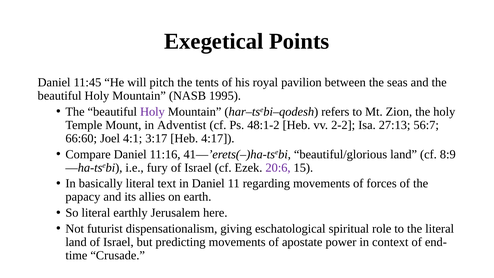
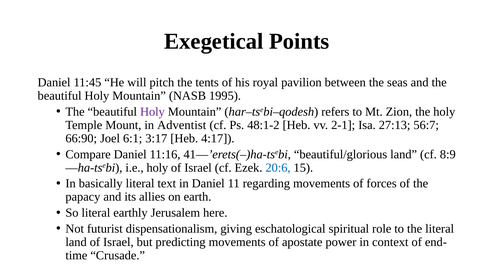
2-2: 2-2 -> 2-1
66:60: 66:60 -> 66:90
4:1: 4:1 -> 6:1
i.e fury: fury -> holy
20:6 colour: purple -> blue
